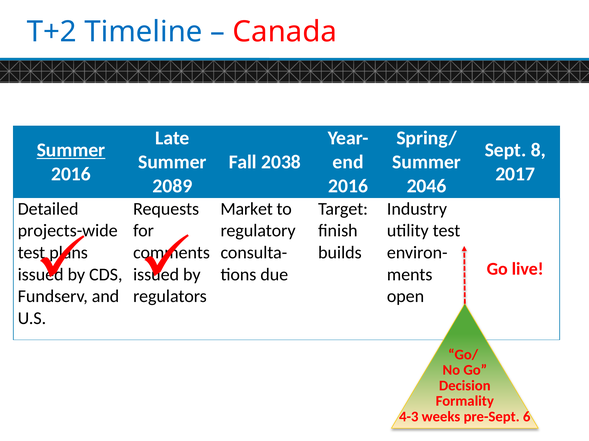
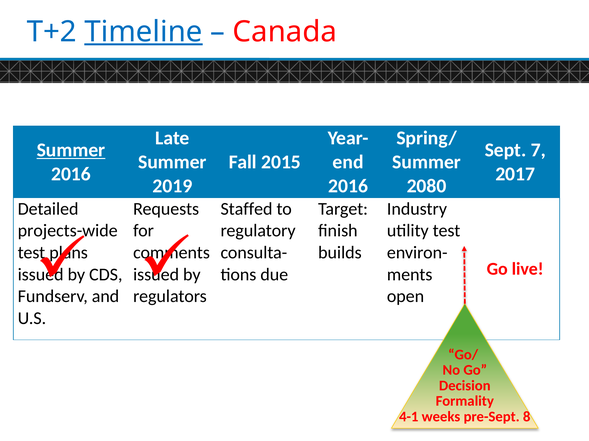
Timeline underline: none -> present
8: 8 -> 7
2038: 2038 -> 2015
2089: 2089 -> 2019
2046: 2046 -> 2080
Market: Market -> Staffed
4-3: 4-3 -> 4-1
6: 6 -> 8
